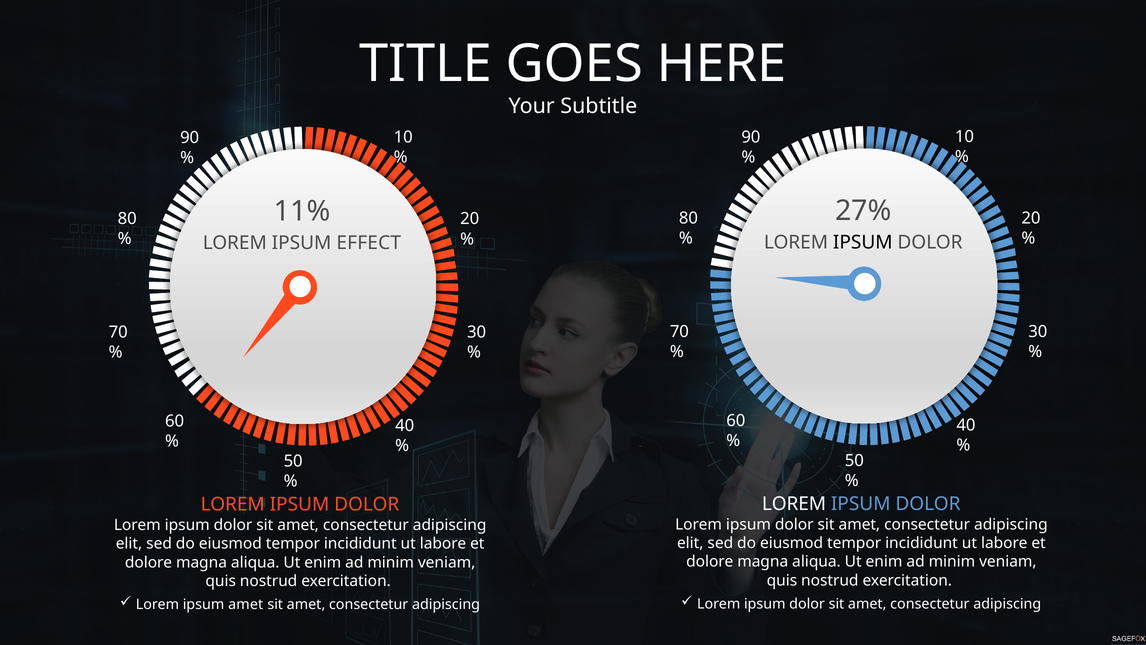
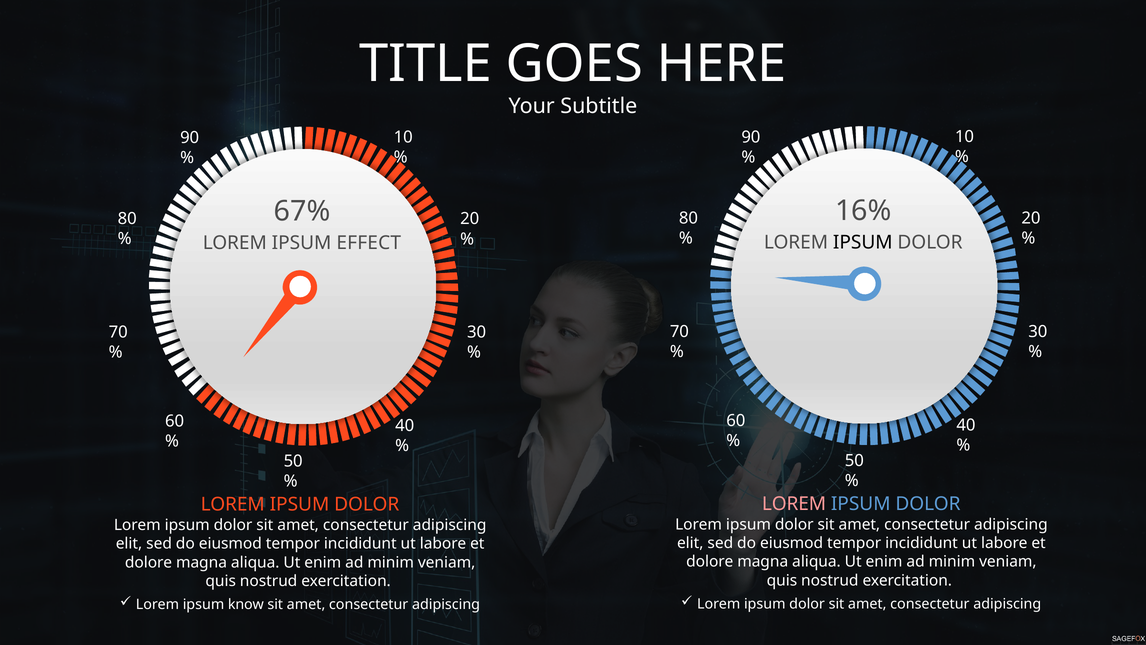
27%: 27% -> 16%
11%: 11% -> 67%
LOREM at (794, 504) colour: white -> pink
ipsum amet: amet -> know
